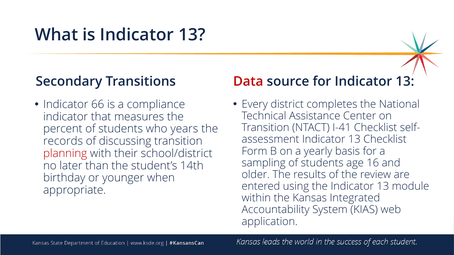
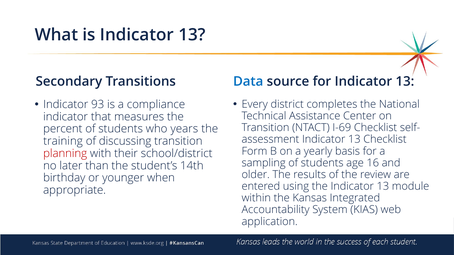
Data colour: red -> blue
66: 66 -> 93
I-41: I-41 -> I-69
records: records -> training
